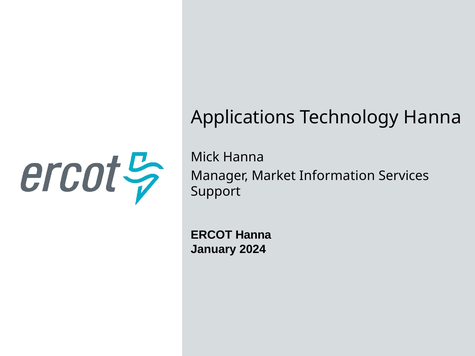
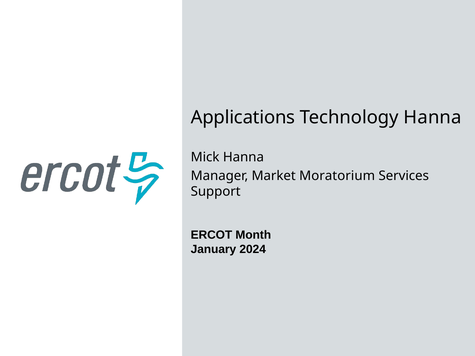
Information: Information -> Moratorium
ERCOT Hanna: Hanna -> Month
